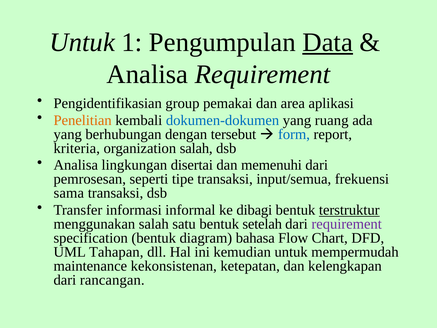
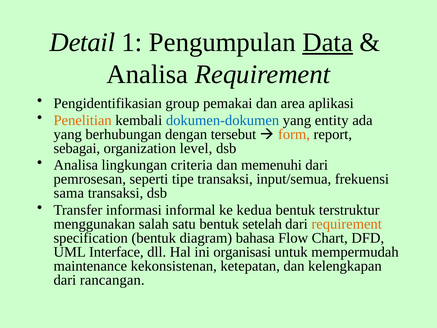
Untuk at (82, 42): Untuk -> Detail
ruang: ruang -> entity
form colour: blue -> orange
kriteria: kriteria -> sebagai
organization salah: salah -> level
disertai: disertai -> criteria
dibagi: dibagi -> kedua
terstruktur underline: present -> none
requirement at (347, 224) colour: purple -> orange
Tahapan: Tahapan -> Interface
kemudian: kemudian -> organisasi
